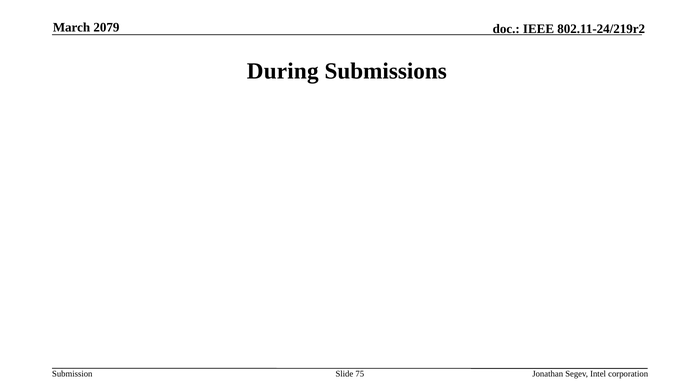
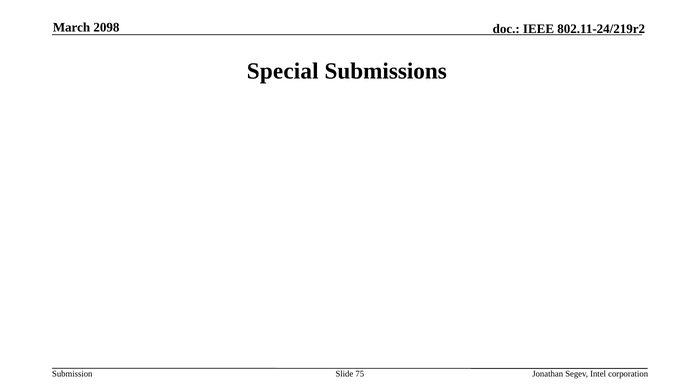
2079: 2079 -> 2098
During: During -> Special
